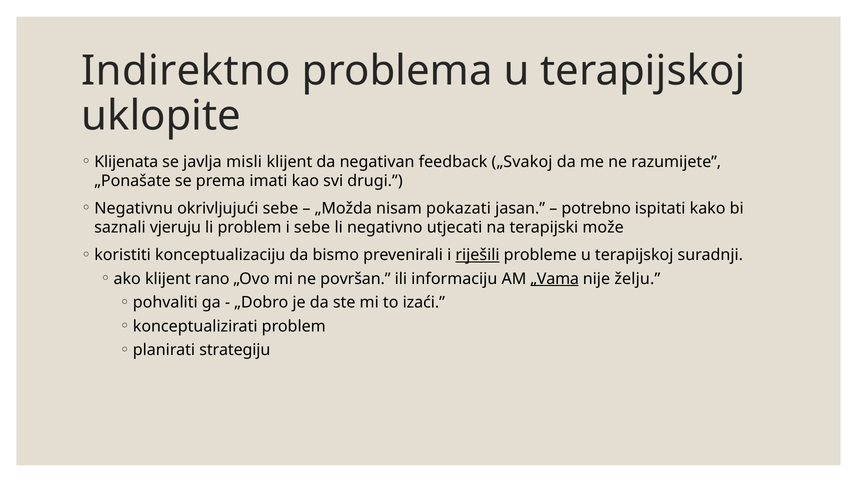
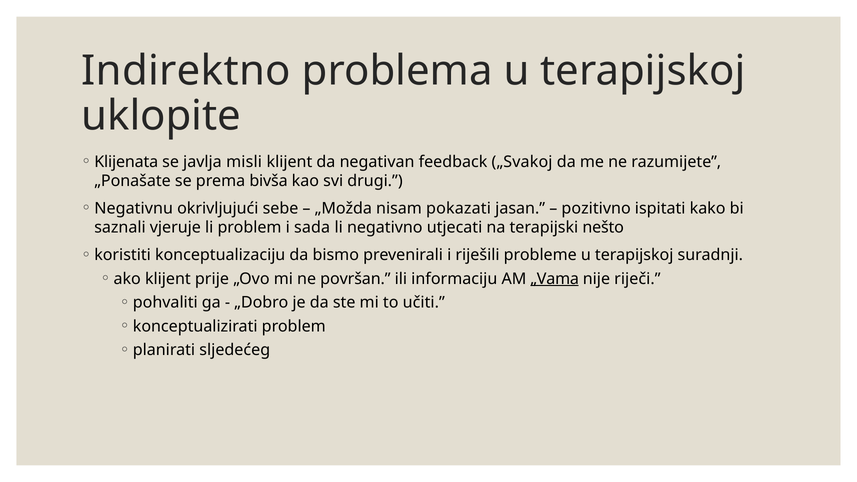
imati: imati -> bivša
potrebno: potrebno -> pozitivno
vjeruju: vjeruju -> vjeruje
i sebe: sebe -> sada
može: može -> nešto
riješili underline: present -> none
rano: rano -> prije
želju: želju -> riječi
izaći: izaći -> učiti
strategiju: strategiju -> sljedećeg
